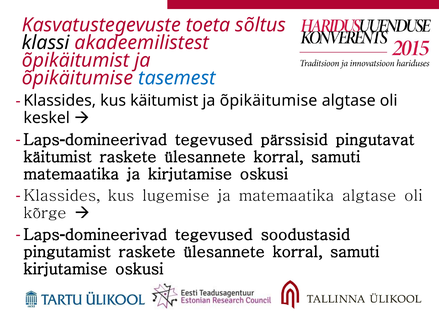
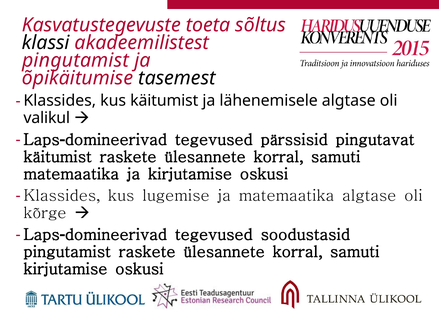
õpikäitumist at (76, 60): õpikäitumist -> pingutamist
tasemest colour: blue -> black
õpikäitumise at (268, 100): õpikäitumise -> lähenemisele
keskel: keskel -> valikul
